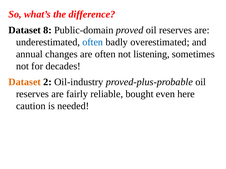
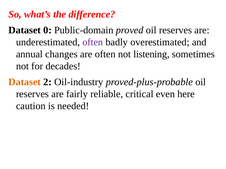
8: 8 -> 0
often at (93, 42) colour: blue -> purple
bought: bought -> critical
